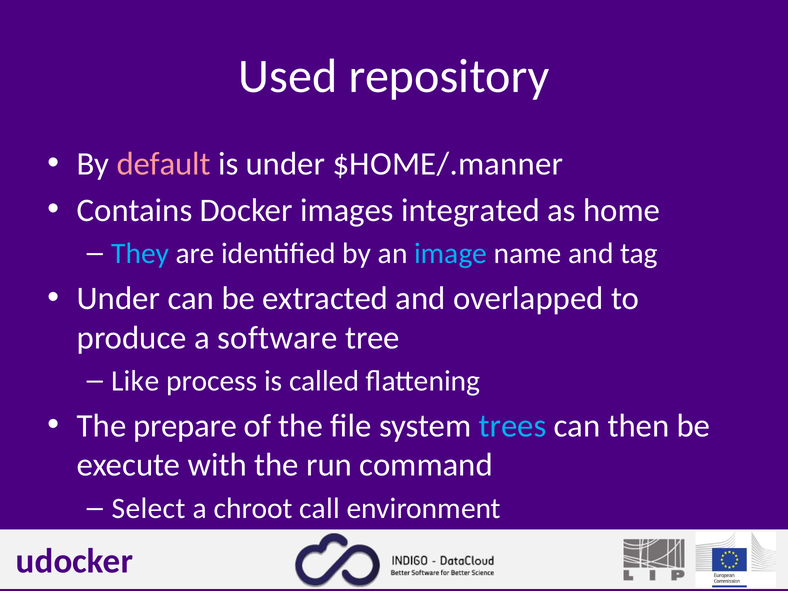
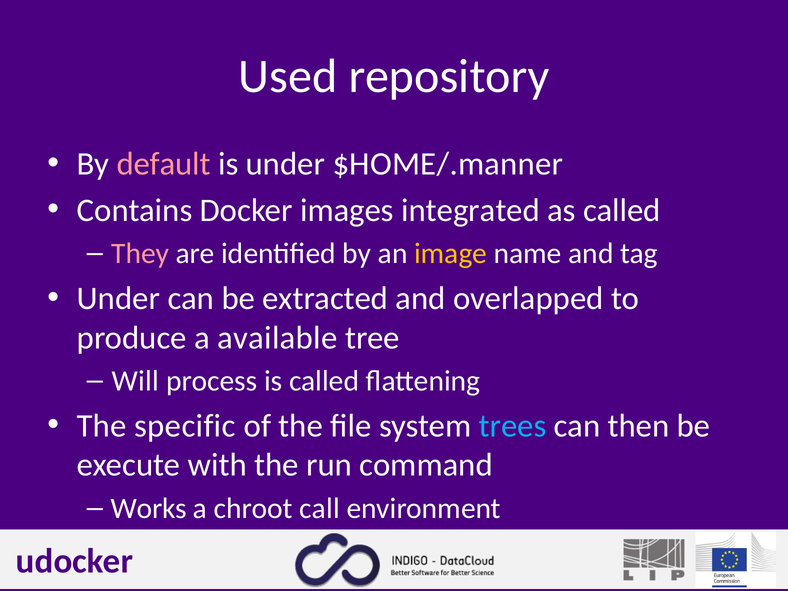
as home: home -> called
They colour: light blue -> pink
image colour: light blue -> yellow
software: software -> available
Like: Like -> Will
prepare: prepare -> specific
Select: Select -> Works
